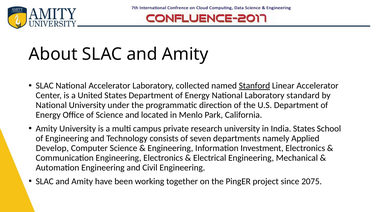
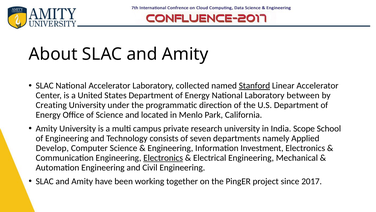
standard: standard -> between
National at (51, 105): National -> Creating
India States: States -> Scope
Electronics at (163, 158) underline: none -> present
2075: 2075 -> 2017
